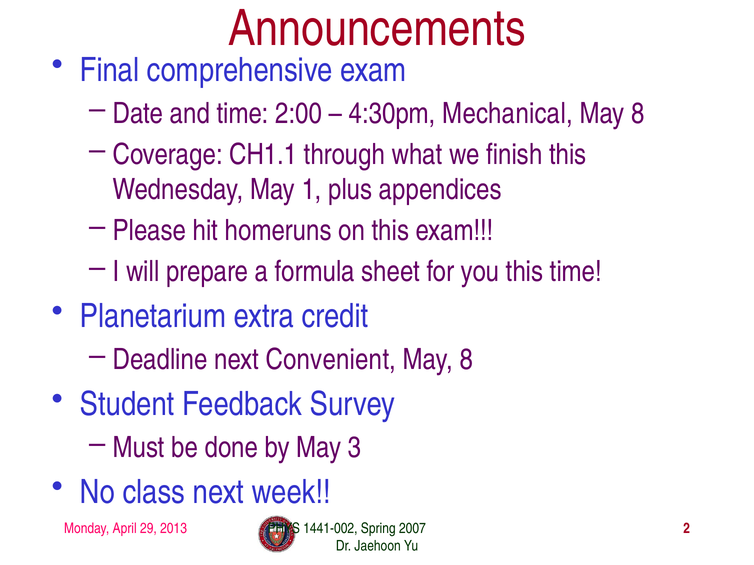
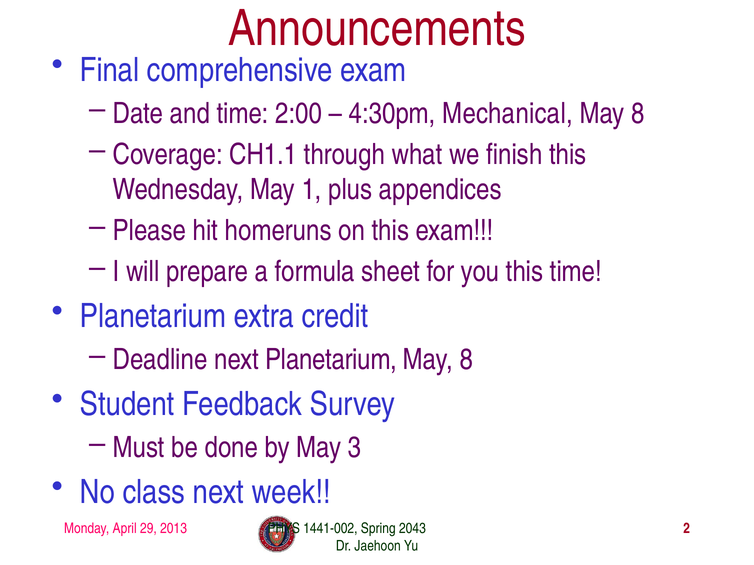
next Convenient: Convenient -> Planetarium
2007: 2007 -> 2043
